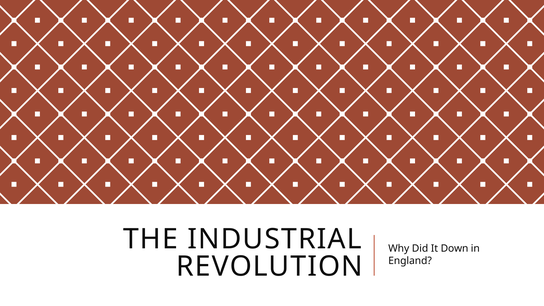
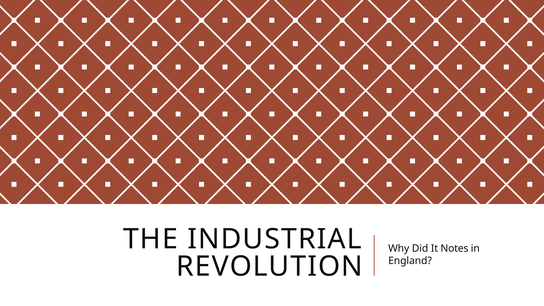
Down: Down -> Notes
